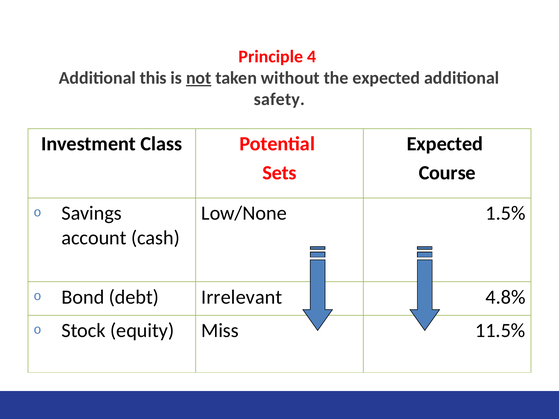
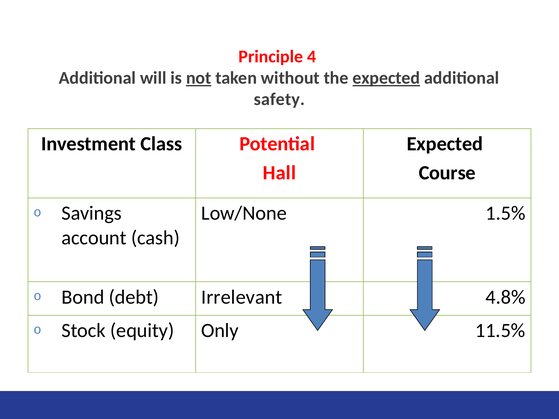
this: this -> will
expected at (386, 78) underline: none -> present
Sets: Sets -> Hall
Miss: Miss -> Only
